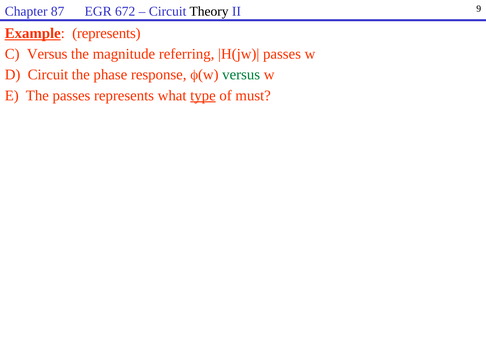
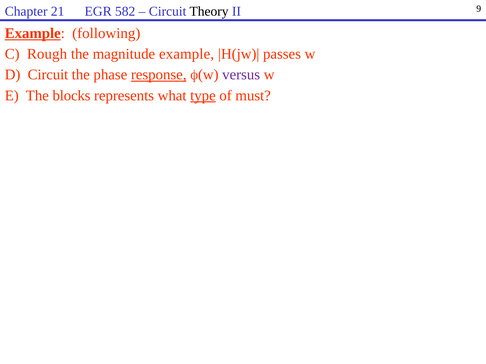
87: 87 -> 21
672: 672 -> 582
Example represents: represents -> following
C Versus: Versus -> Rough
magnitude referring: referring -> example
response underline: none -> present
versus at (241, 75) colour: green -> purple
The passes: passes -> blocks
